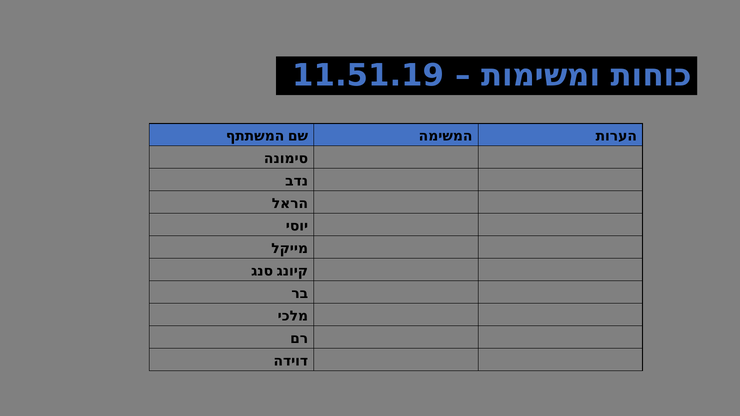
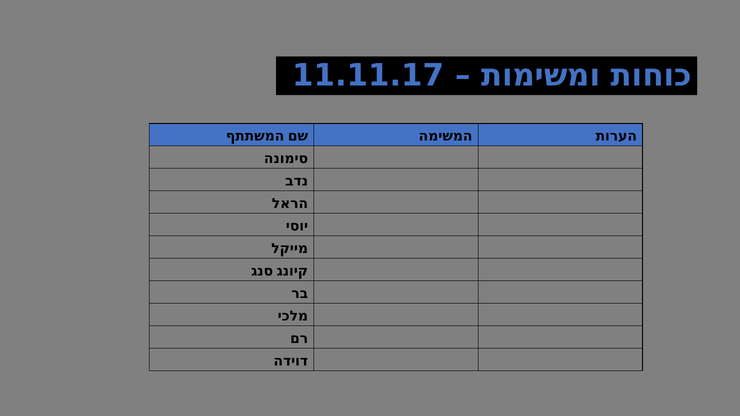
11.51.19: 11.51.19 -> 11.11.17
